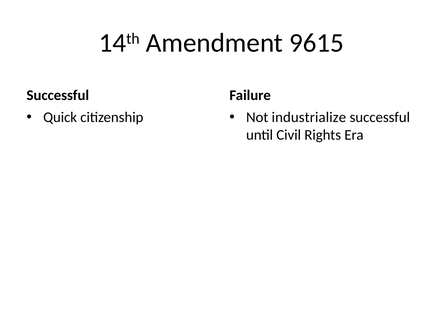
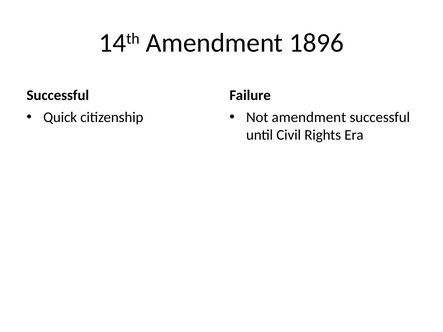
9615: 9615 -> 1896
Not industrialize: industrialize -> amendment
